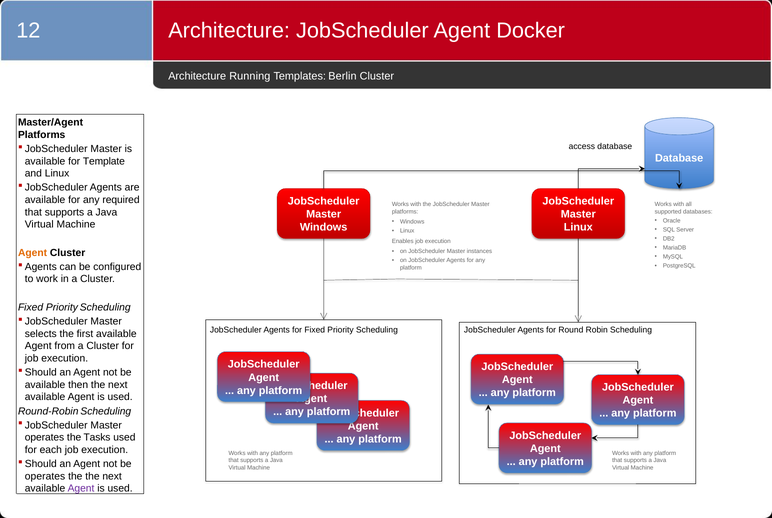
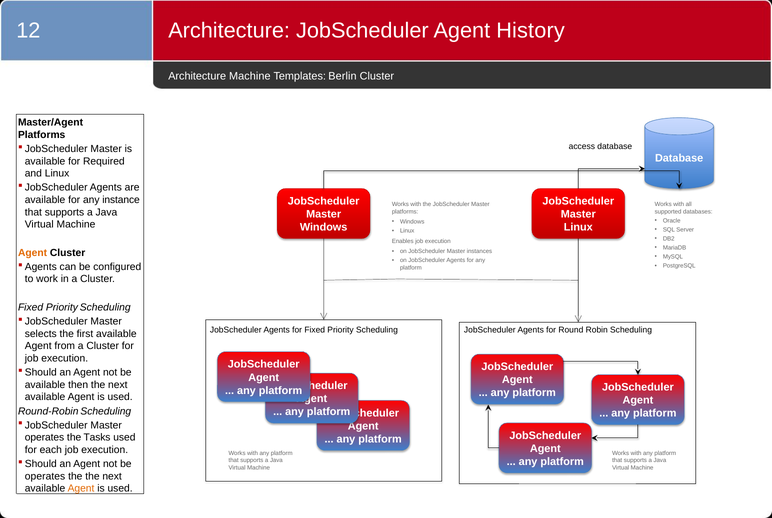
Docker: Docker -> History
Architecture Running: Running -> Machine
Template: Template -> Required
required: required -> instance
Agent at (81, 489) colour: purple -> orange
